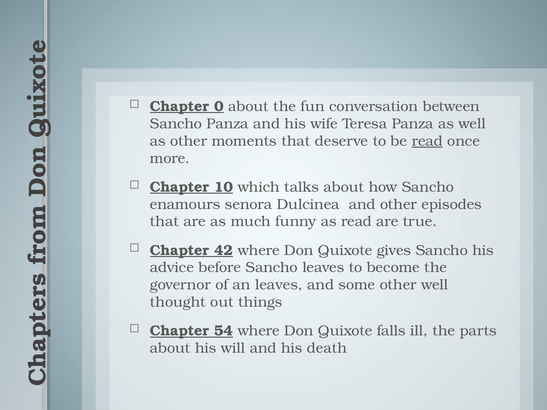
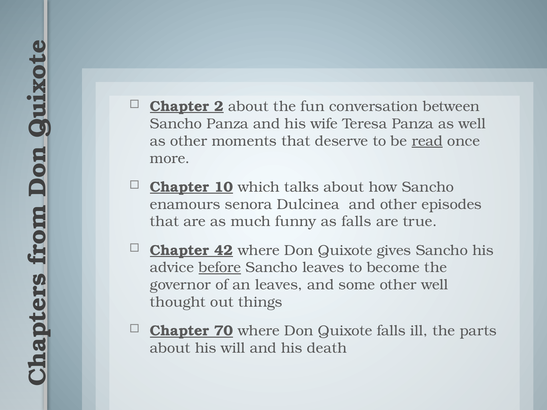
0: 0 -> 2
as read: read -> falls
before underline: none -> present
54: 54 -> 70
